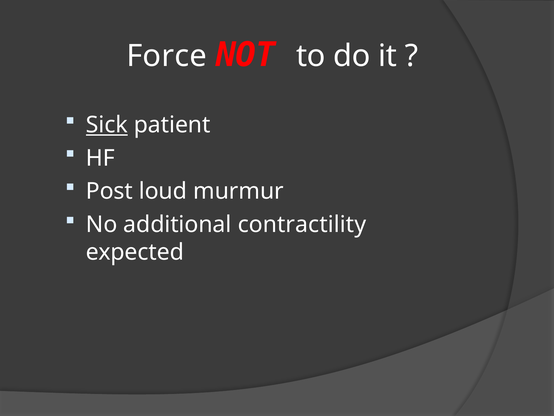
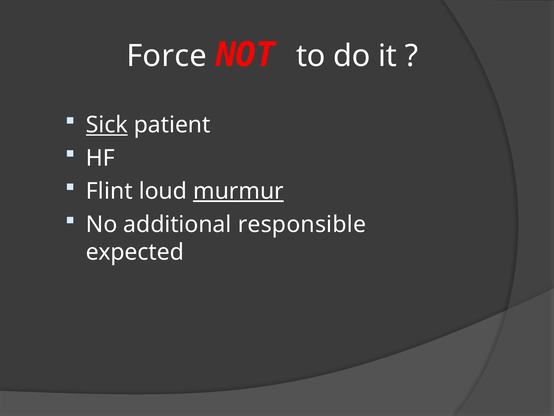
Post: Post -> Flint
murmur underline: none -> present
contractility: contractility -> responsible
